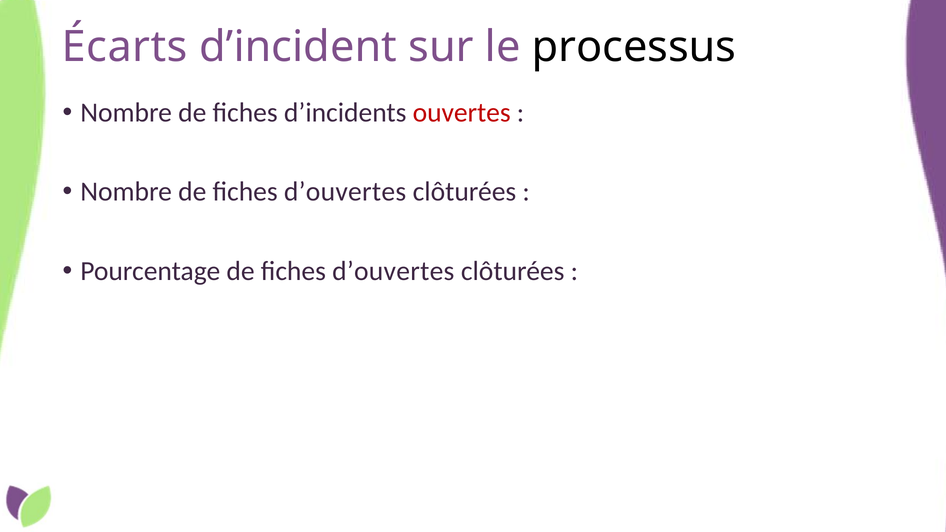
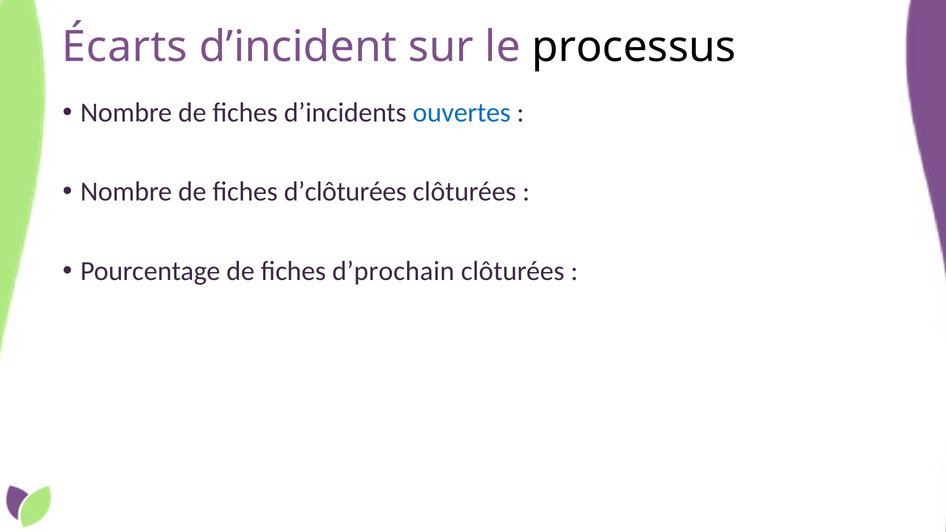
ouvertes colour: red -> blue
Nombre de fiches d’ouvertes: d’ouvertes -> d’clôturées
Pourcentage de fiches d’ouvertes: d’ouvertes -> d’prochain
